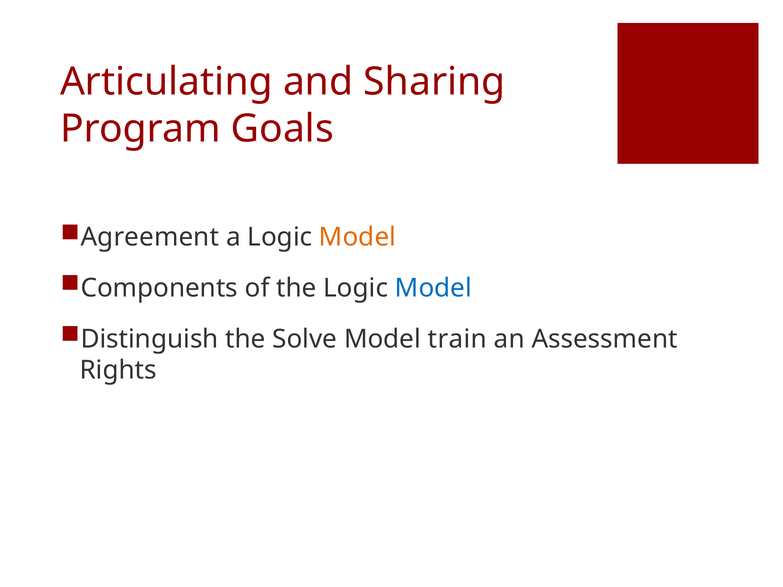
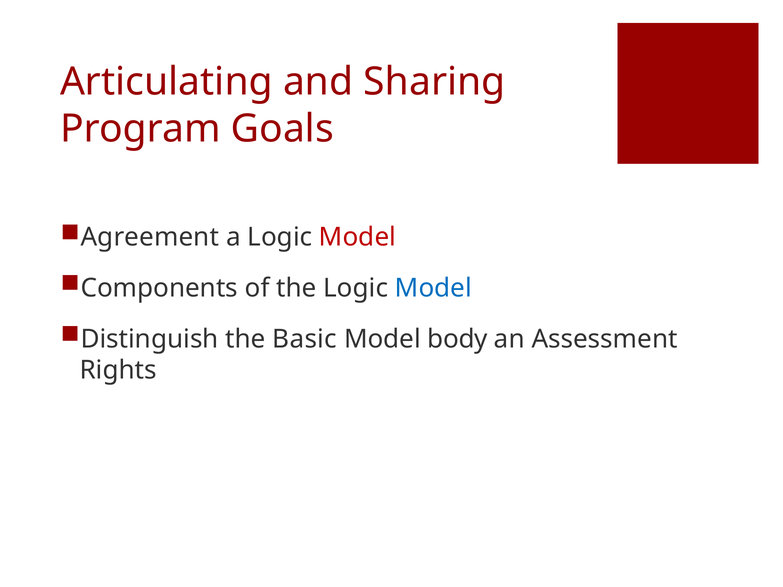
Model at (357, 237) colour: orange -> red
Solve: Solve -> Basic
train: train -> body
